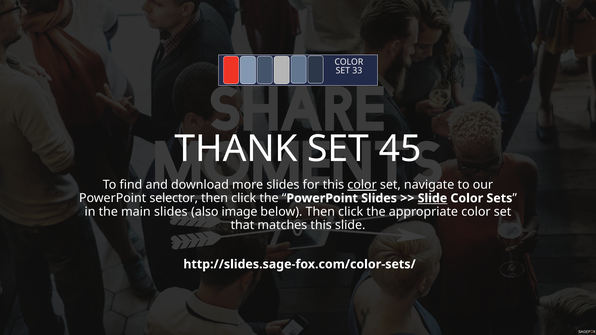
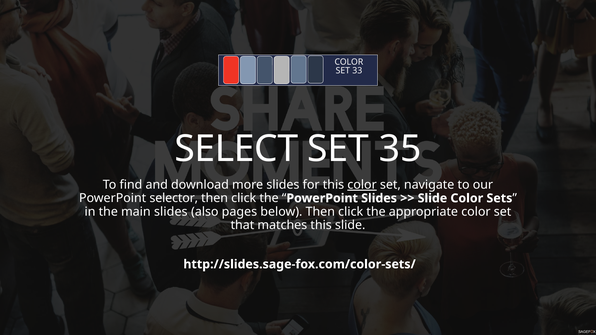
THANK: THANK -> SELECT
45: 45 -> 35
Slide at (432, 198) underline: present -> none
image: image -> pages
